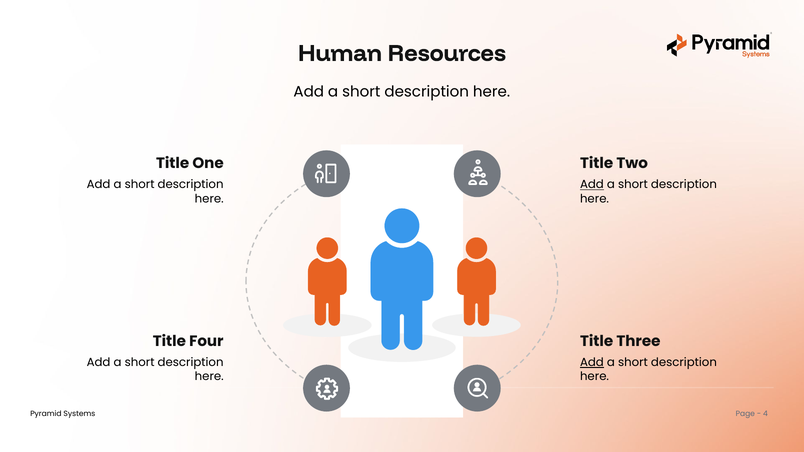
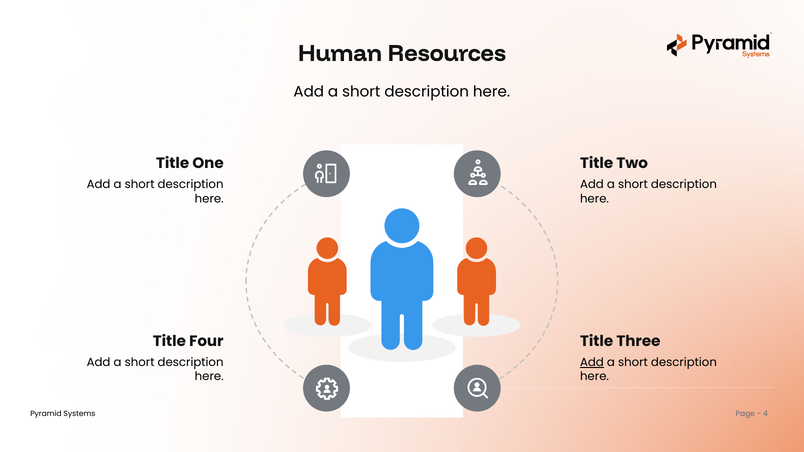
Add at (592, 185) underline: present -> none
